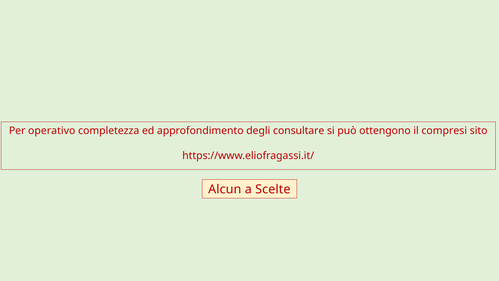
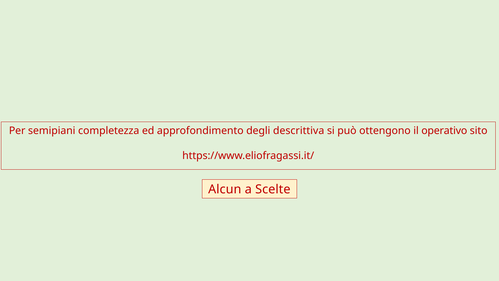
operativo: operativo -> semipiani
consultare: consultare -> descrittiva
compresi: compresi -> operativo
